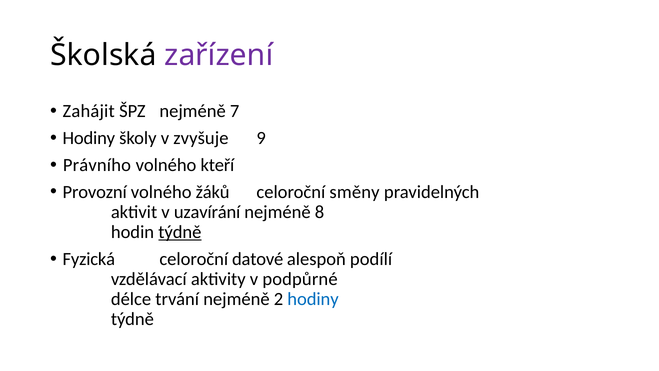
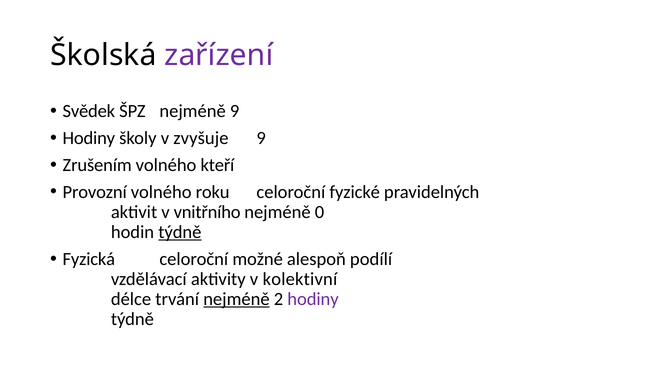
Zahájit: Zahájit -> Svědek
nejméně 7: 7 -> 9
Právního: Právního -> Zrušením
žáků: žáků -> roku
směny: směny -> fyzické
uzavírání: uzavírání -> vnitřního
8: 8 -> 0
datové: datové -> možné
podpůrné: podpůrné -> kolektivní
nejméně at (236, 299) underline: none -> present
hodiny at (313, 299) colour: blue -> purple
